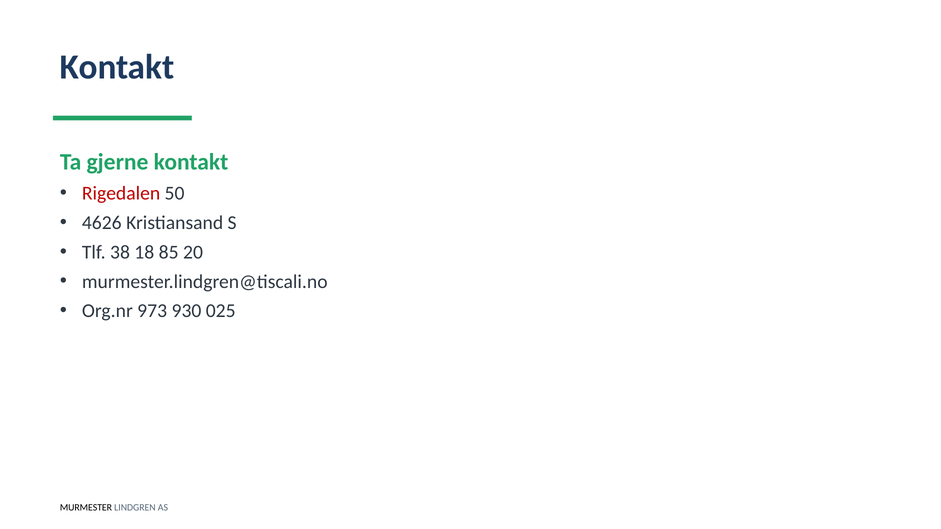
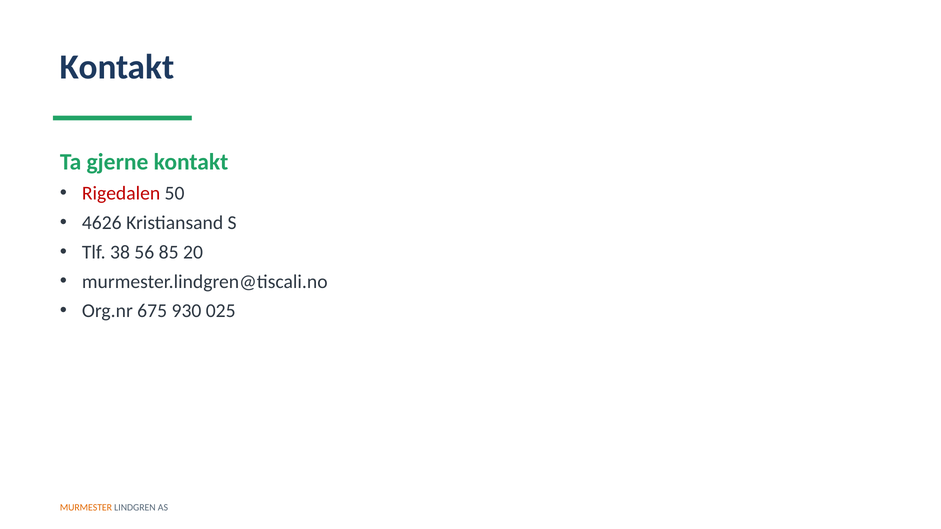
18: 18 -> 56
973: 973 -> 675
MURMESTER colour: black -> orange
